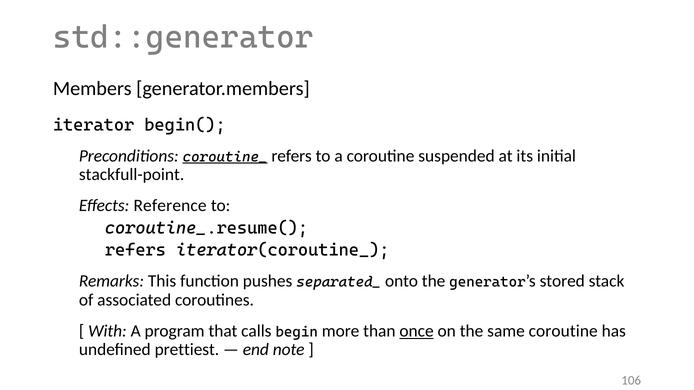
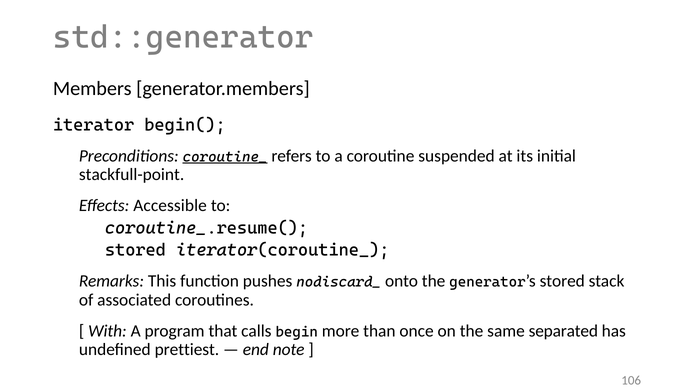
Reference: Reference -> Accessible
refers at (135, 250): refers -> stored
separated_: separated_ -> nodiscard_
once underline: present -> none
same coroutine: coroutine -> separated
